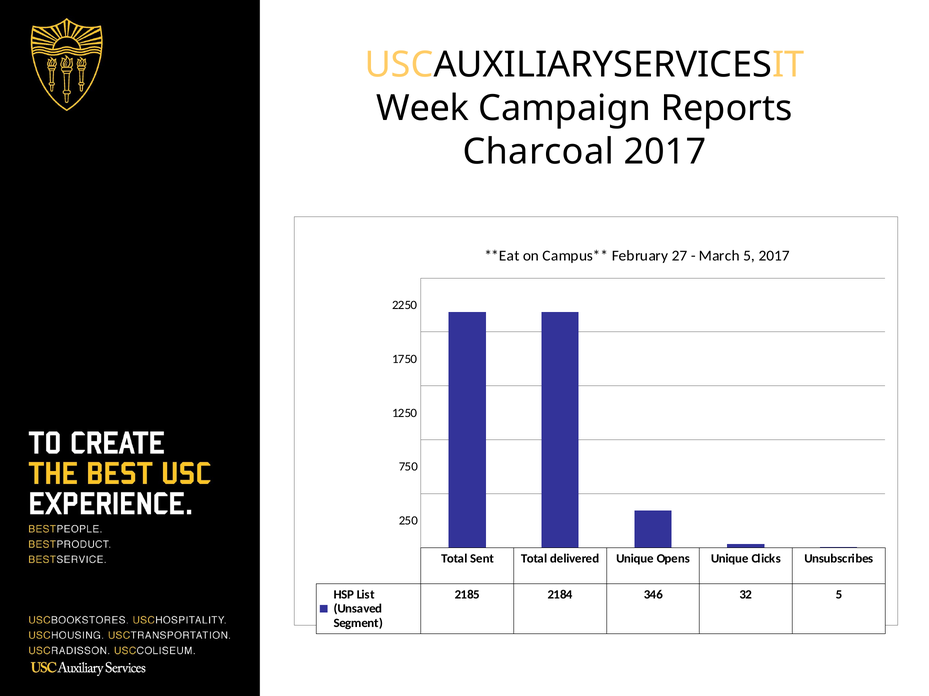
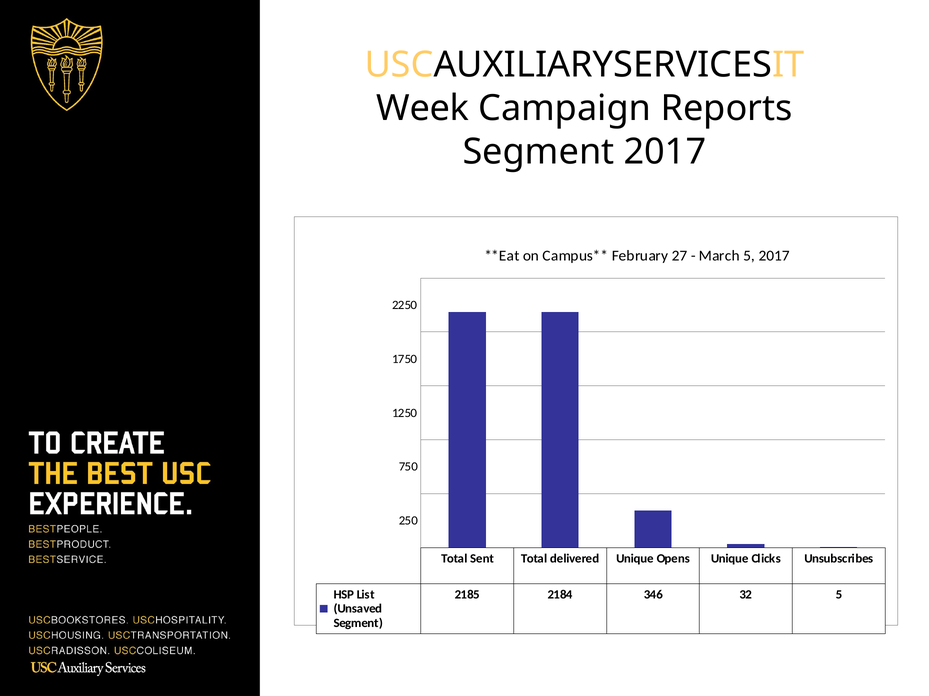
Charcoal at (538, 152): Charcoal -> Segment
